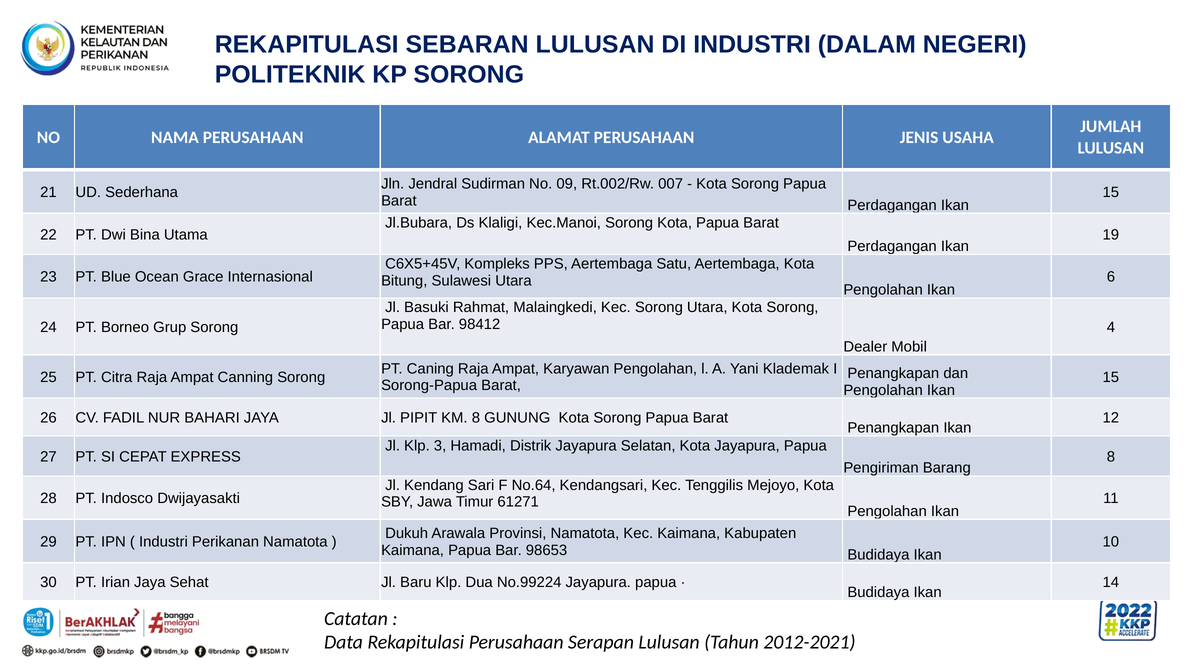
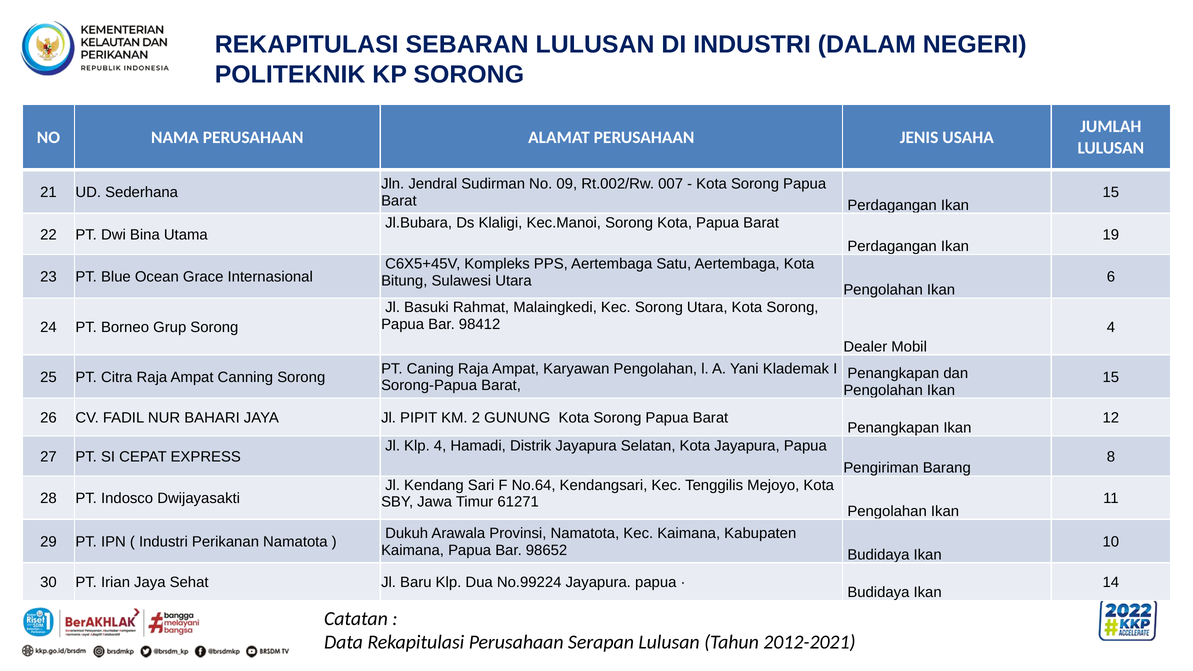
KM 8: 8 -> 2
Klp 3: 3 -> 4
98653: 98653 -> 98652
